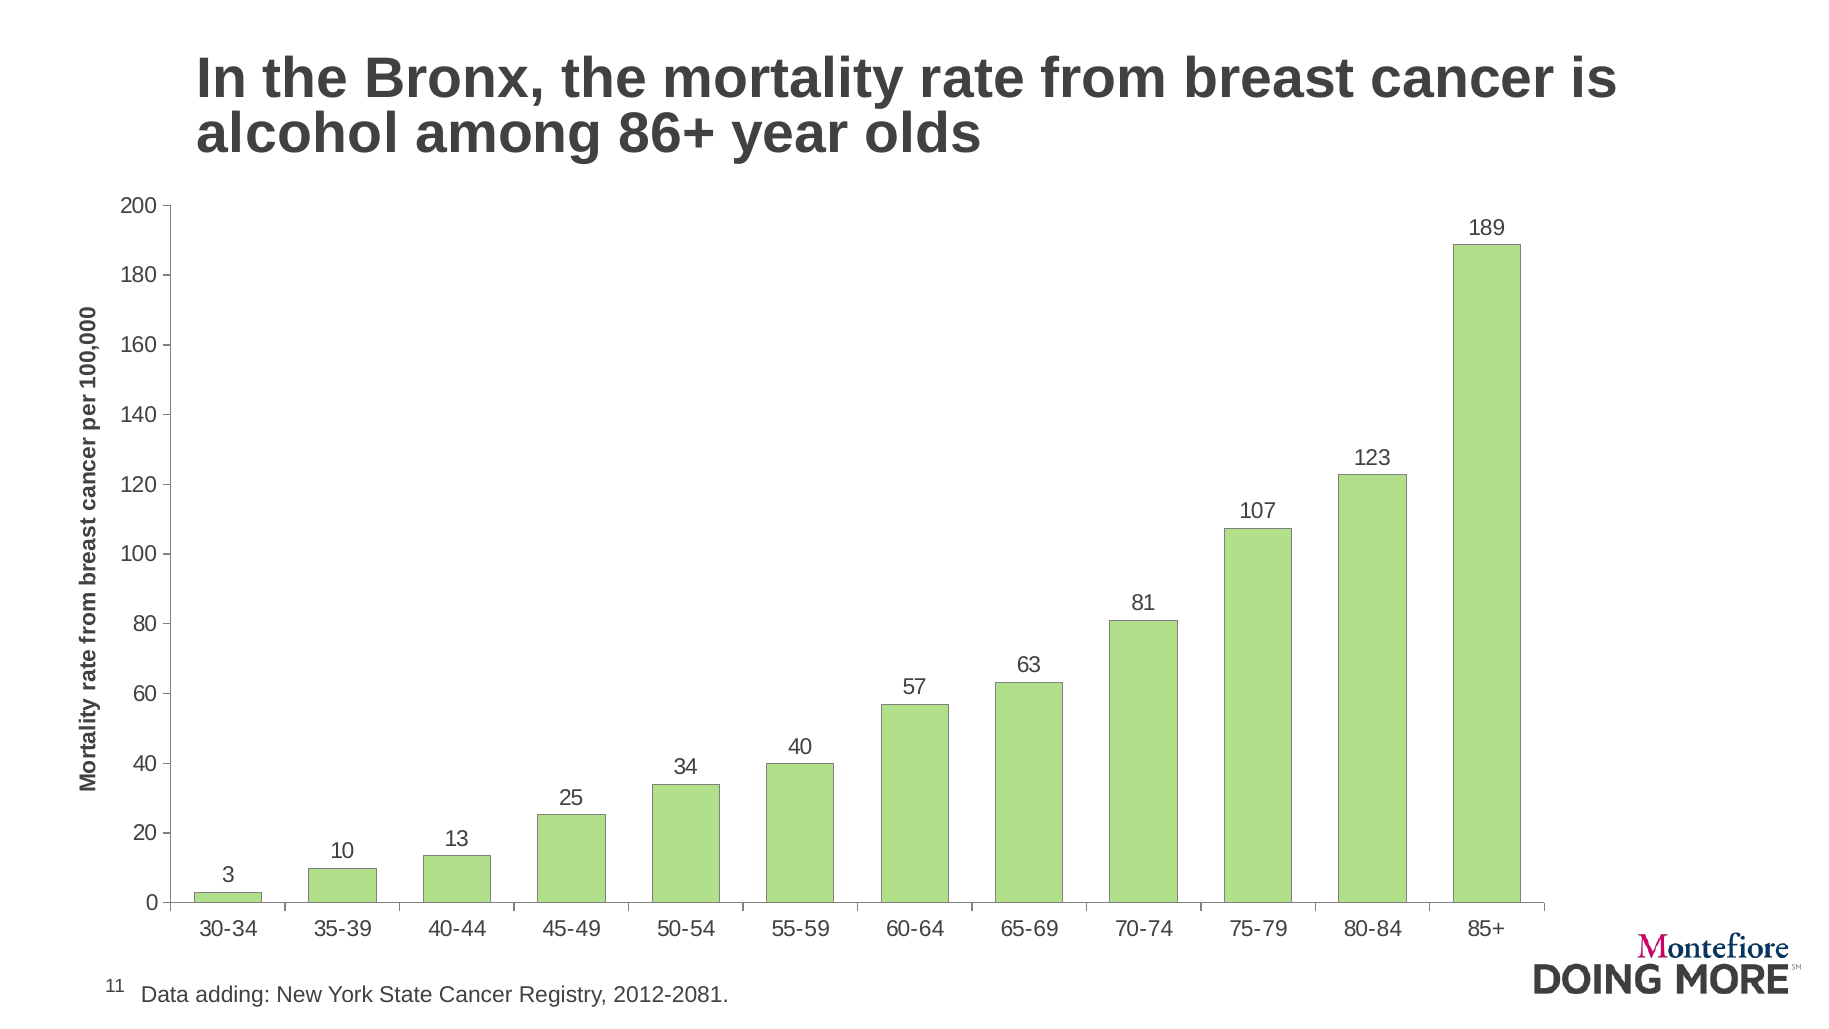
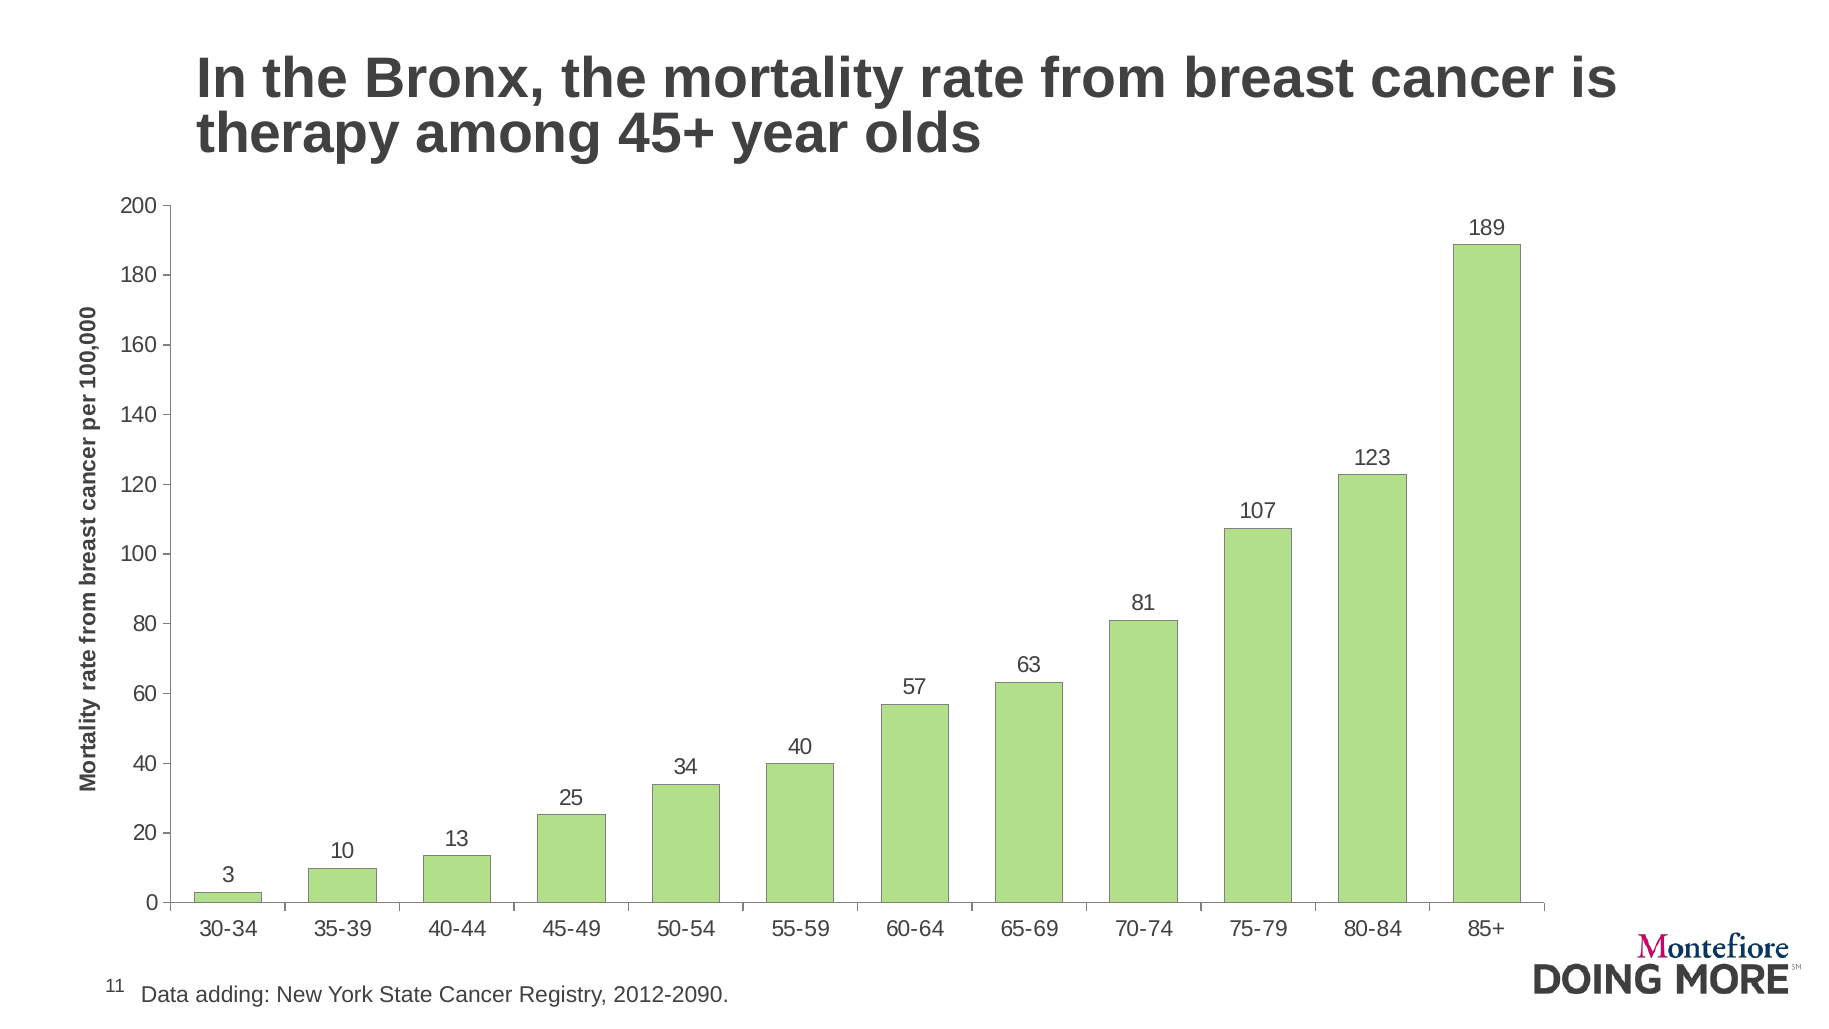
alcohol: alcohol -> therapy
86+: 86+ -> 45+
2012-2081: 2012-2081 -> 2012-2090
